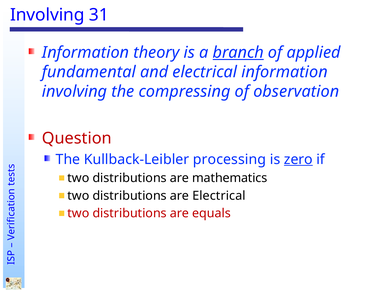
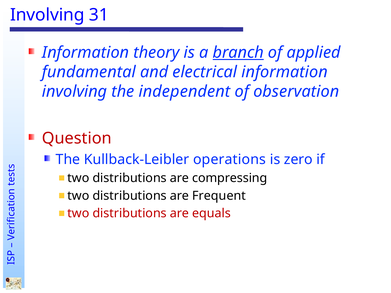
compressing: compressing -> independent
processing: processing -> operations
zero underline: present -> none
mathematics: mathematics -> compressing
are Electrical: Electrical -> Frequent
